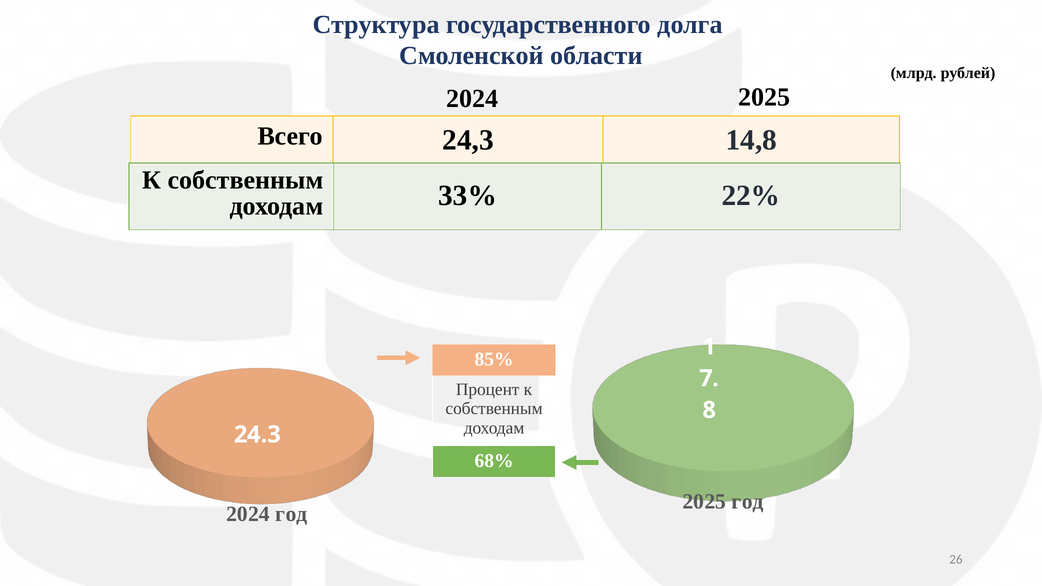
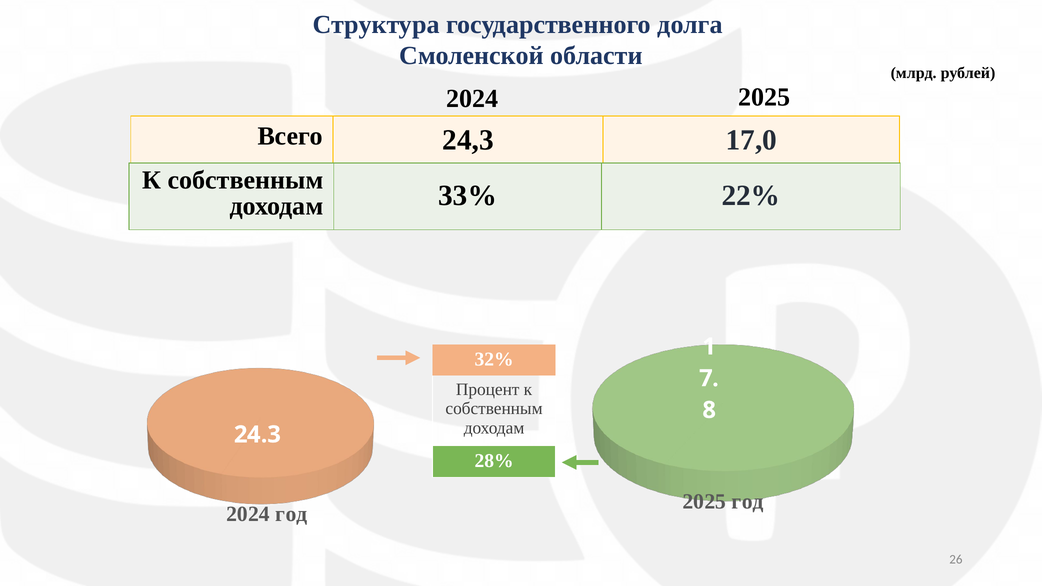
14,8: 14,8 -> 17,0
85%: 85% -> 32%
68%: 68% -> 28%
